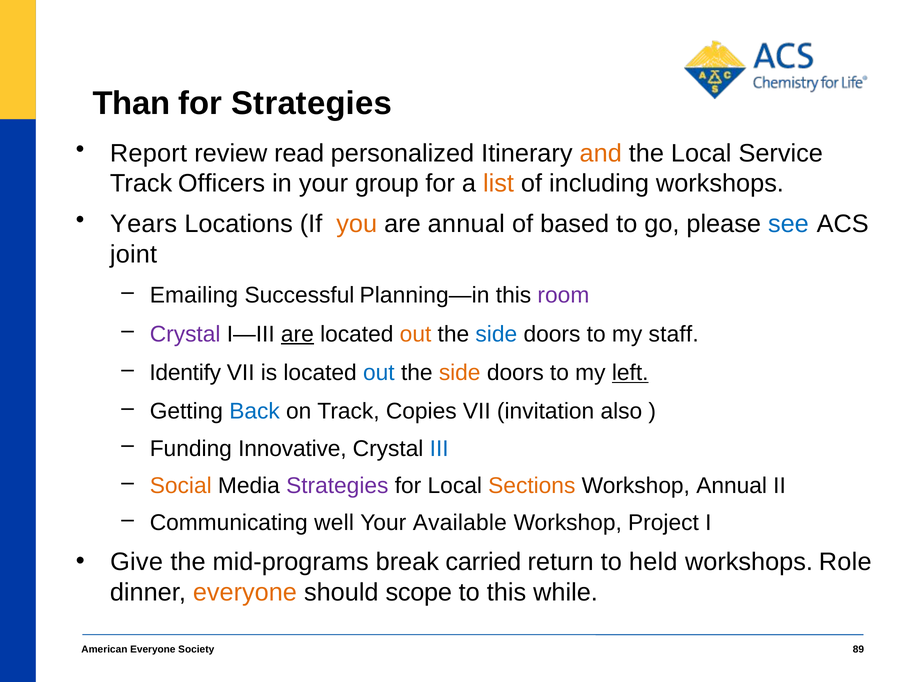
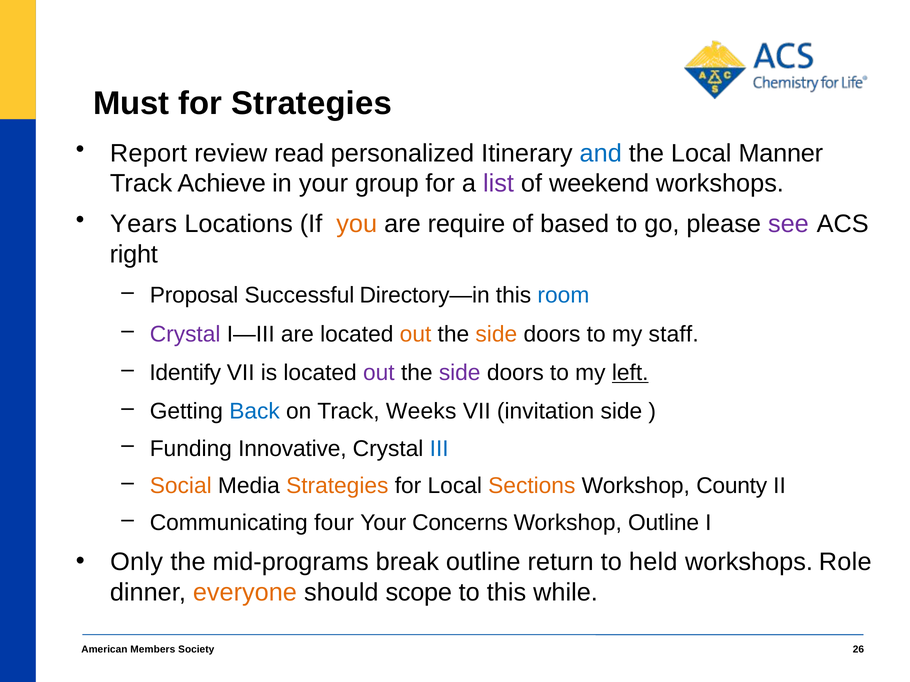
Than: Than -> Must
and colour: orange -> blue
Service: Service -> Manner
Officers: Officers -> Achieve
list colour: orange -> purple
including: including -> weekend
are annual: annual -> require
see colour: blue -> purple
joint: joint -> right
Emailing: Emailing -> Proposal
Planning—in: Planning—in -> Directory—in
room colour: purple -> blue
are at (297, 334) underline: present -> none
side at (496, 334) colour: blue -> orange
out at (379, 373) colour: blue -> purple
side at (460, 373) colour: orange -> purple
Copies: Copies -> Weeks
invitation also: also -> side
Strategies at (337, 486) colour: purple -> orange
Workshop Annual: Annual -> County
well: well -> four
Available: Available -> Concerns
Workshop Project: Project -> Outline
Give: Give -> Only
break carried: carried -> outline
American Everyone: Everyone -> Members
89: 89 -> 26
